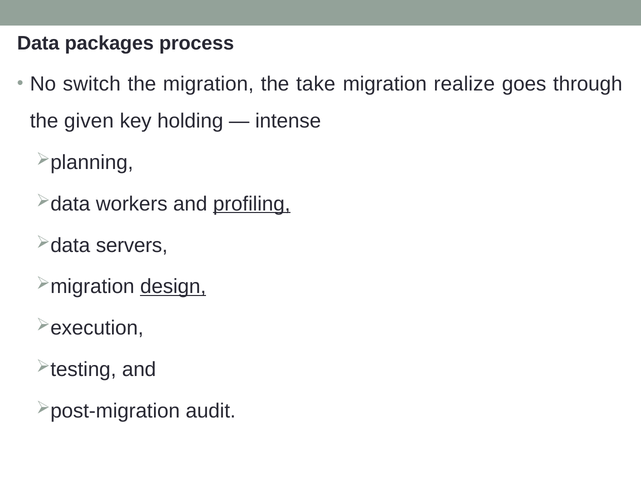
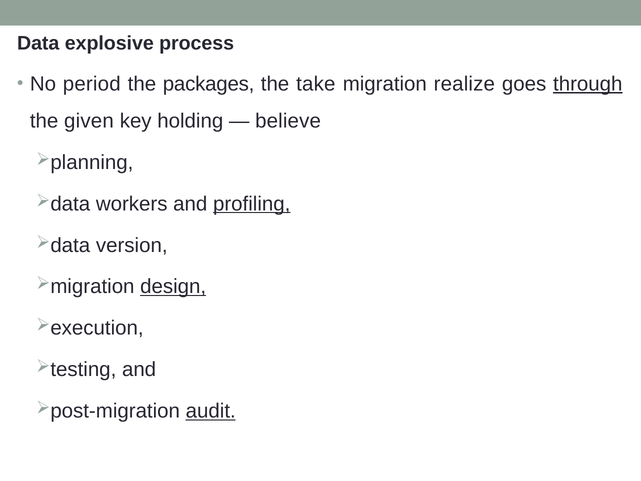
packages: packages -> explosive
switch: switch -> period
the migration: migration -> packages
through underline: none -> present
intense: intense -> believe
servers: servers -> version
audit underline: none -> present
